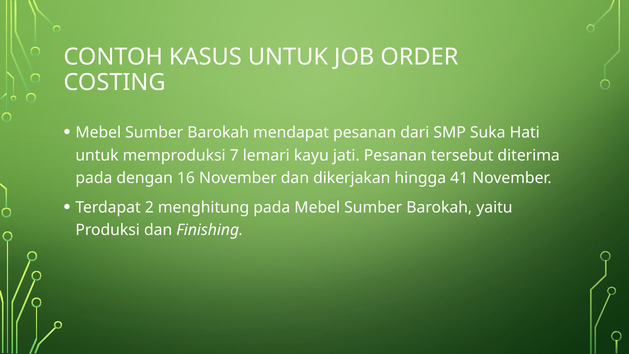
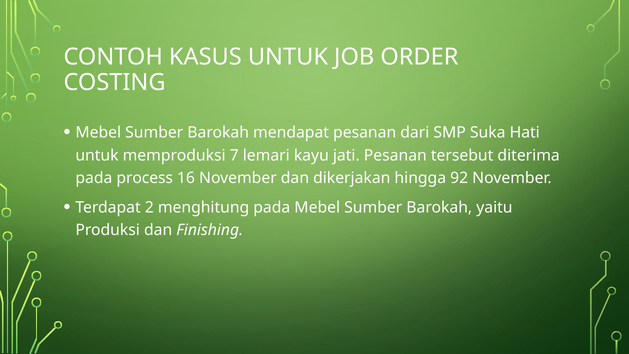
dengan: dengan -> process
41: 41 -> 92
